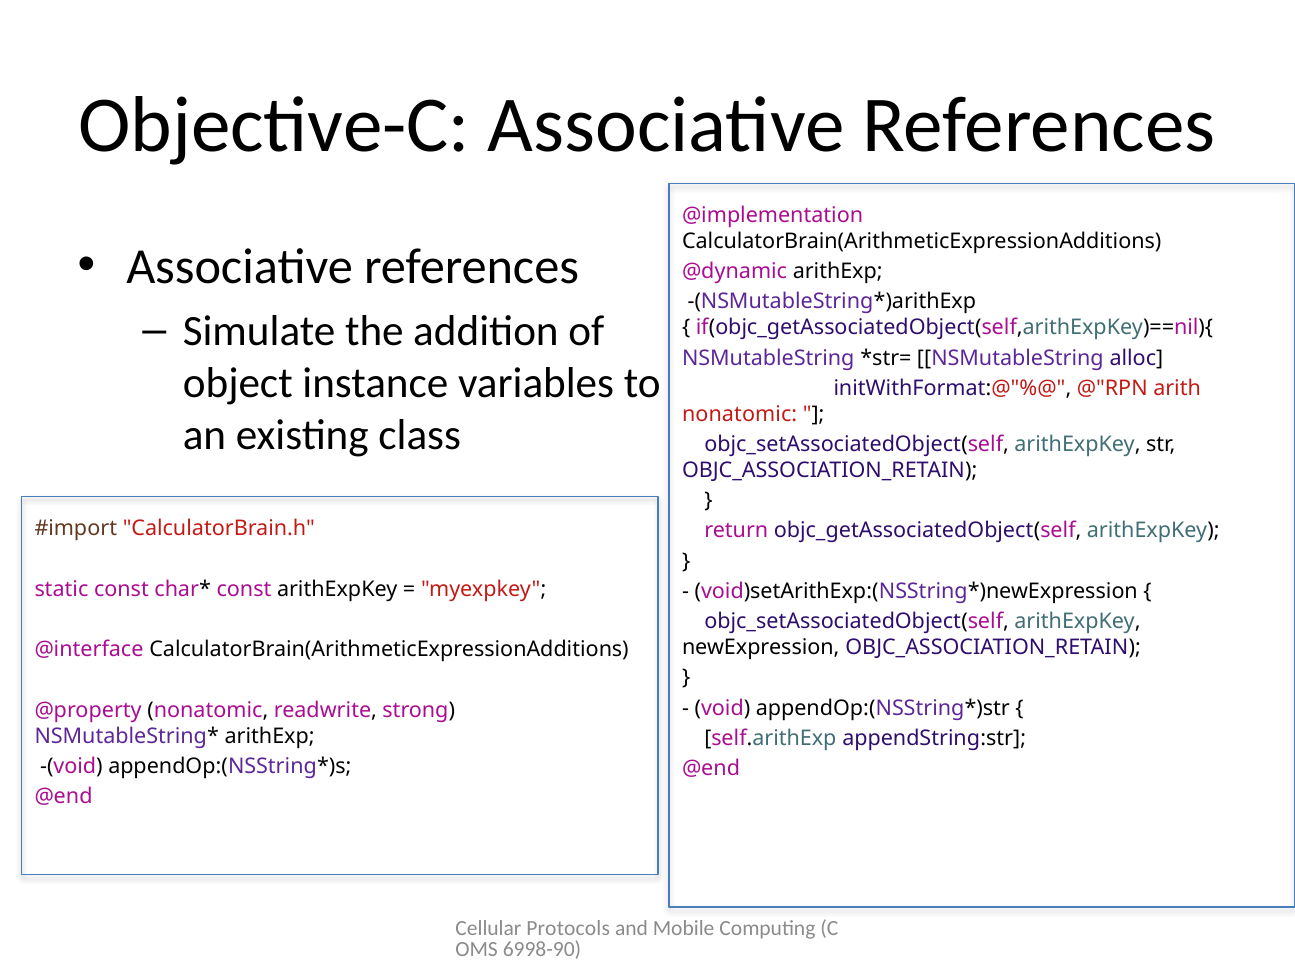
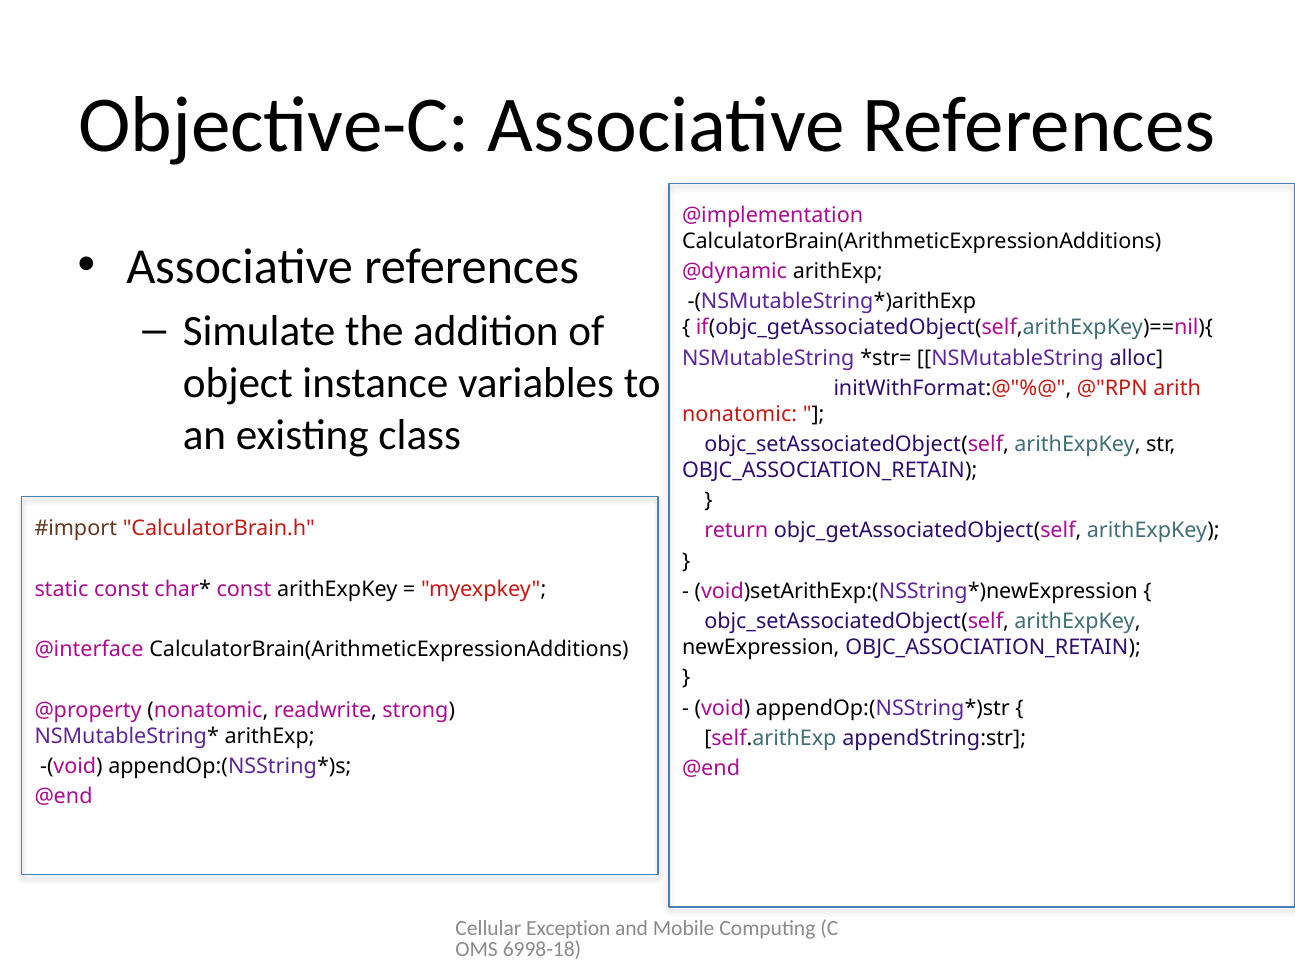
Protocols: Protocols -> Exception
6998-90: 6998-90 -> 6998-18
